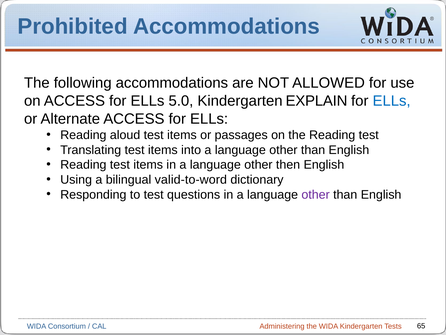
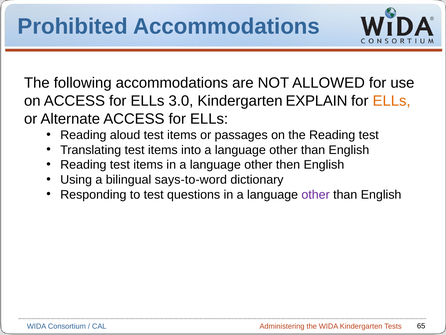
5.0: 5.0 -> 3.0
ELLs at (392, 101) colour: blue -> orange
valid-to-word: valid-to-word -> says-to-word
